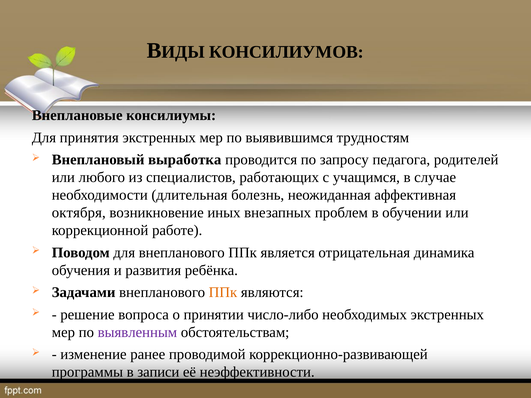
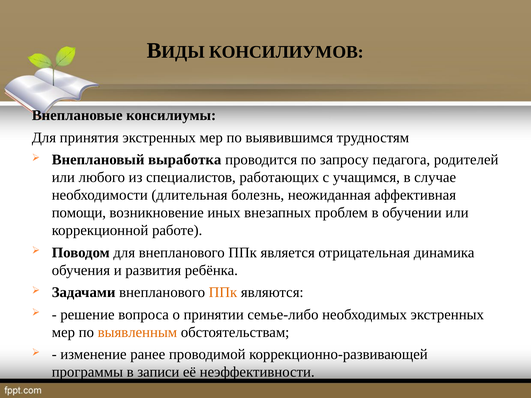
октября: октября -> помощи
число-либо: число-либо -> семье-либо
выявленным colour: purple -> orange
